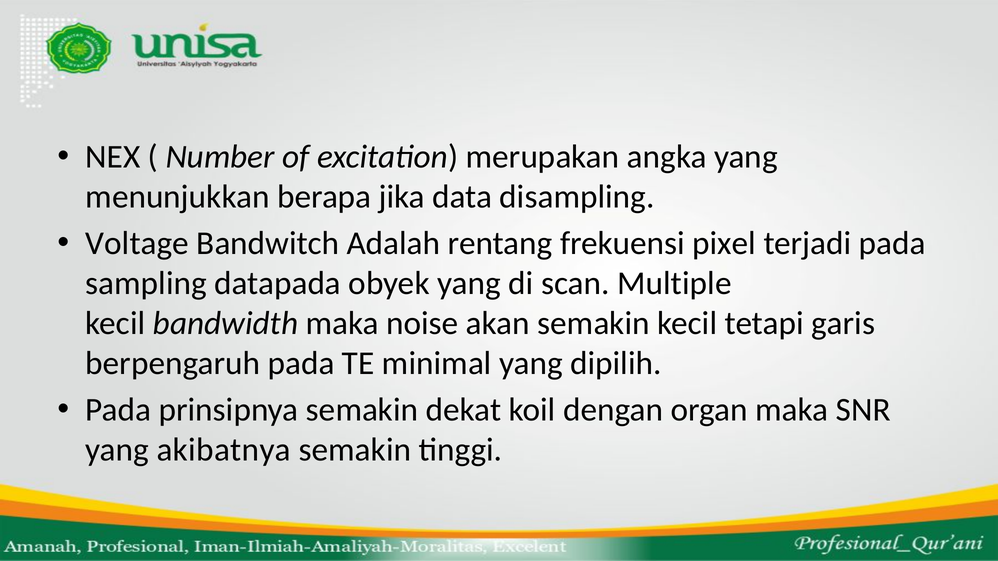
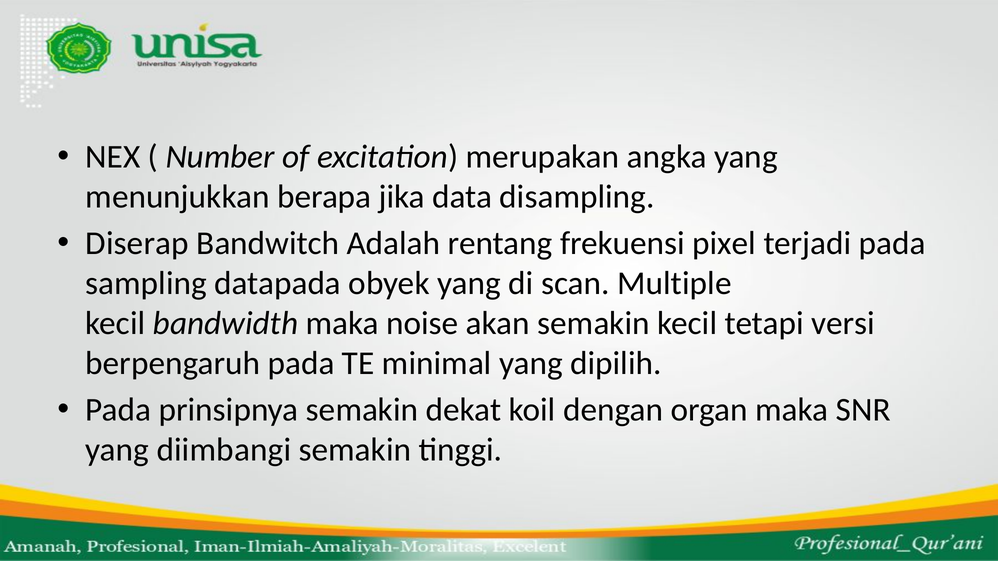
Voltage: Voltage -> Diserap
garis: garis -> versi
akibatnya: akibatnya -> diimbangi
